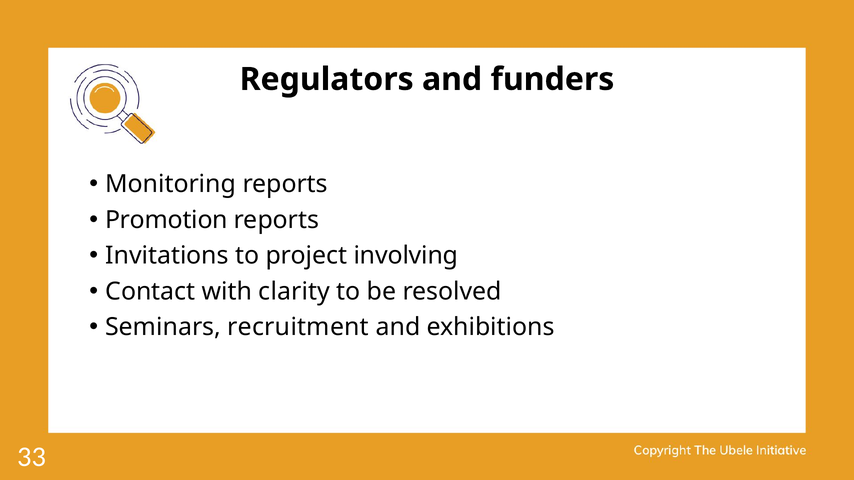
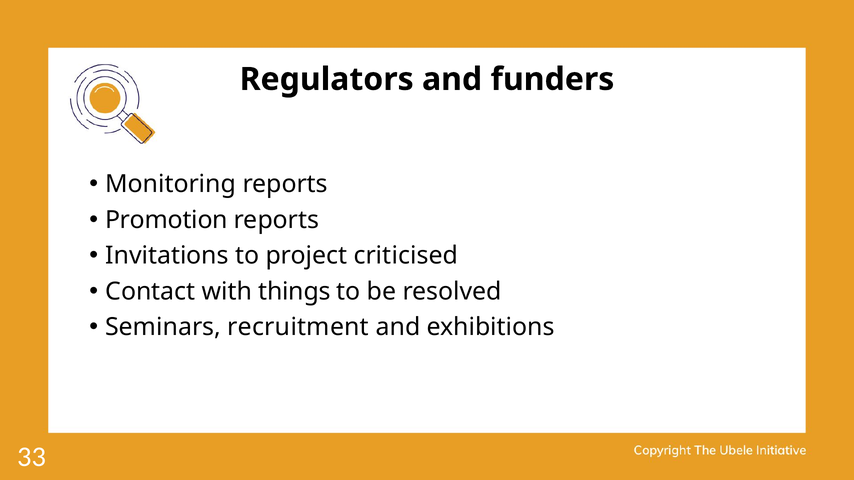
involving: involving -> criticised
clarity: clarity -> things
